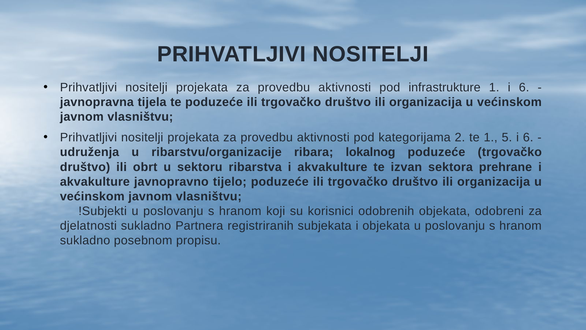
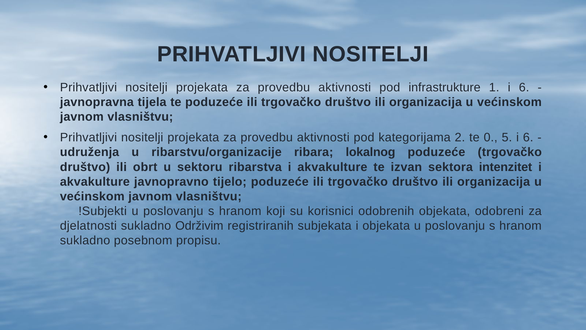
te 1: 1 -> 0
prehrane: prehrane -> intenzitet
Partnera: Partnera -> Održivim
